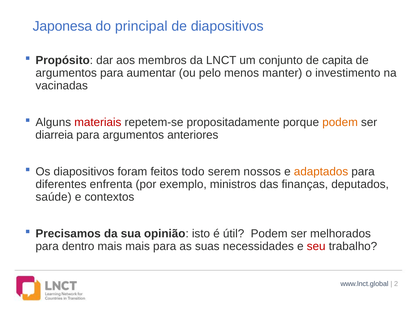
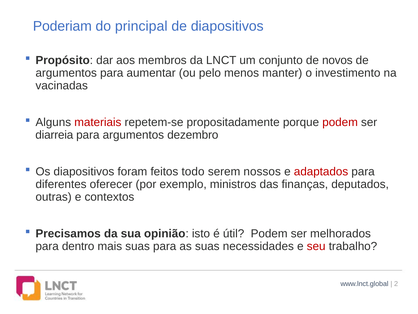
Japonesa: Japonesa -> Poderiam
capita: capita -> novos
podem at (340, 122) colour: orange -> red
anteriores: anteriores -> dezembro
adaptados colour: orange -> red
enfrenta: enfrenta -> oferecer
saúde: saúde -> outras
mais mais: mais -> suas
